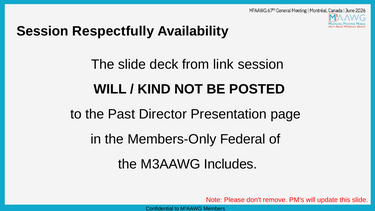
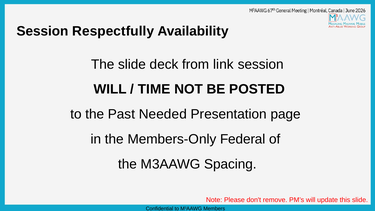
KIND: KIND -> TIME
Director: Director -> Needed
Includes: Includes -> Spacing
